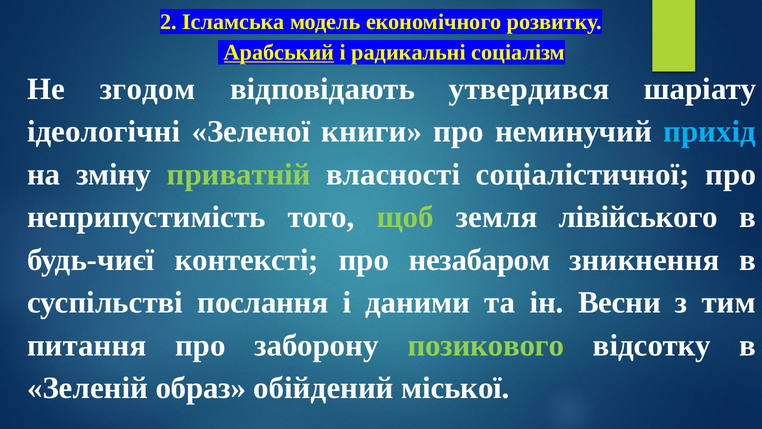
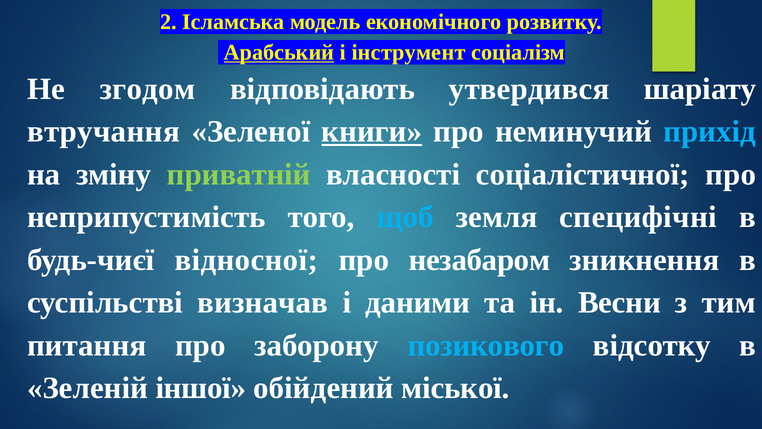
радикальні: радикальні -> інструмент
ідеологічні: ідеологічні -> втручання
книги underline: none -> present
щоб colour: light green -> light blue
лівійського: лівійського -> специфічні
контексті: контексті -> відносної
послання: послання -> визначав
позикового colour: light green -> light blue
образ: образ -> іншої
